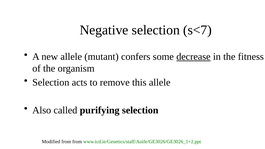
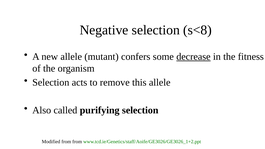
s<7: s<7 -> s<8
